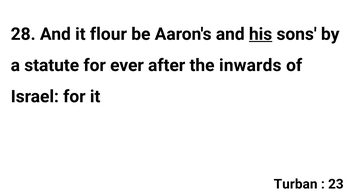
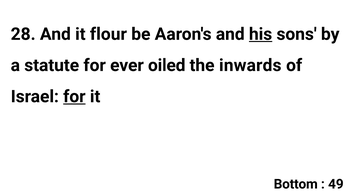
after: after -> oiled
for at (74, 97) underline: none -> present
Turban: Turban -> Bottom
23: 23 -> 49
